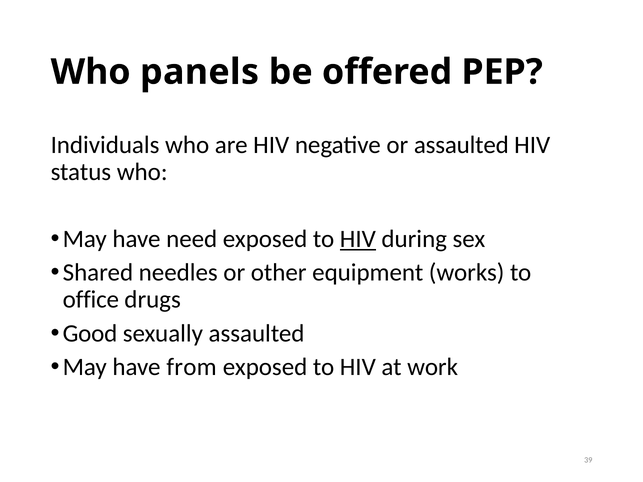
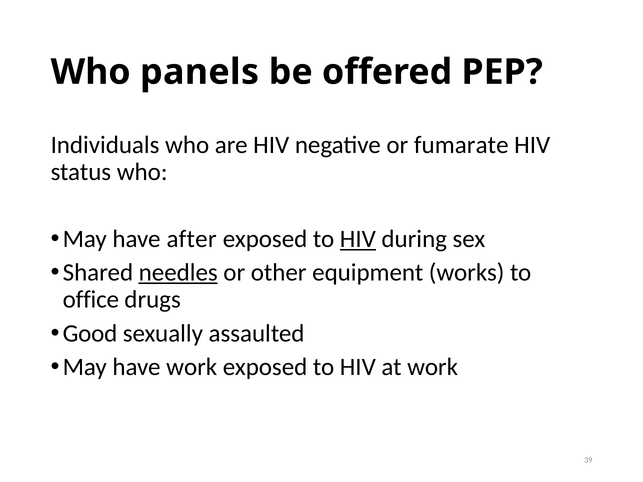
or assaulted: assaulted -> fumarate
need: need -> after
needles underline: none -> present
have from: from -> work
